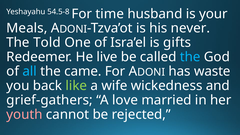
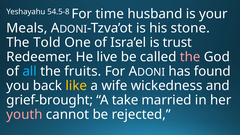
never: never -> stone
gifts: gifts -> trust
the at (190, 57) colour: light blue -> pink
came: came -> fruits
waste: waste -> found
like colour: light green -> yellow
grief-gathers: grief-gathers -> grief-brought
love: love -> take
